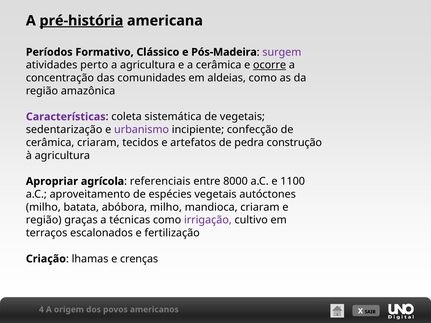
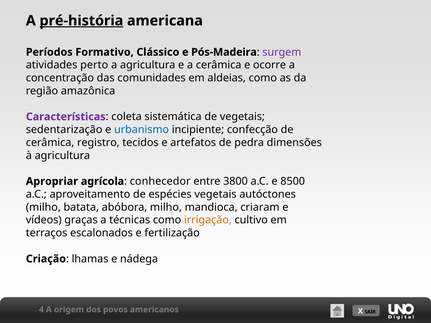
ocorre underline: present -> none
urbanismo colour: purple -> blue
cerâmica criaram: criaram -> registro
construção: construção -> dimensões
referenciais: referenciais -> conhecedor
8000: 8000 -> 3800
1100: 1100 -> 8500
região at (44, 220): região -> vídeos
irrigação colour: purple -> orange
crenças: crenças -> nádega
